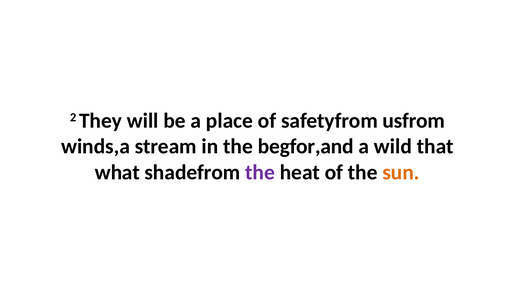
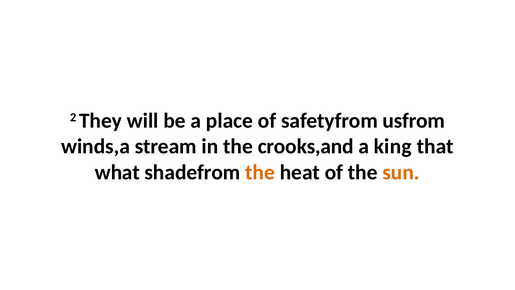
begfor,and: begfor,and -> crooks,and
wild: wild -> king
the at (260, 172) colour: purple -> orange
